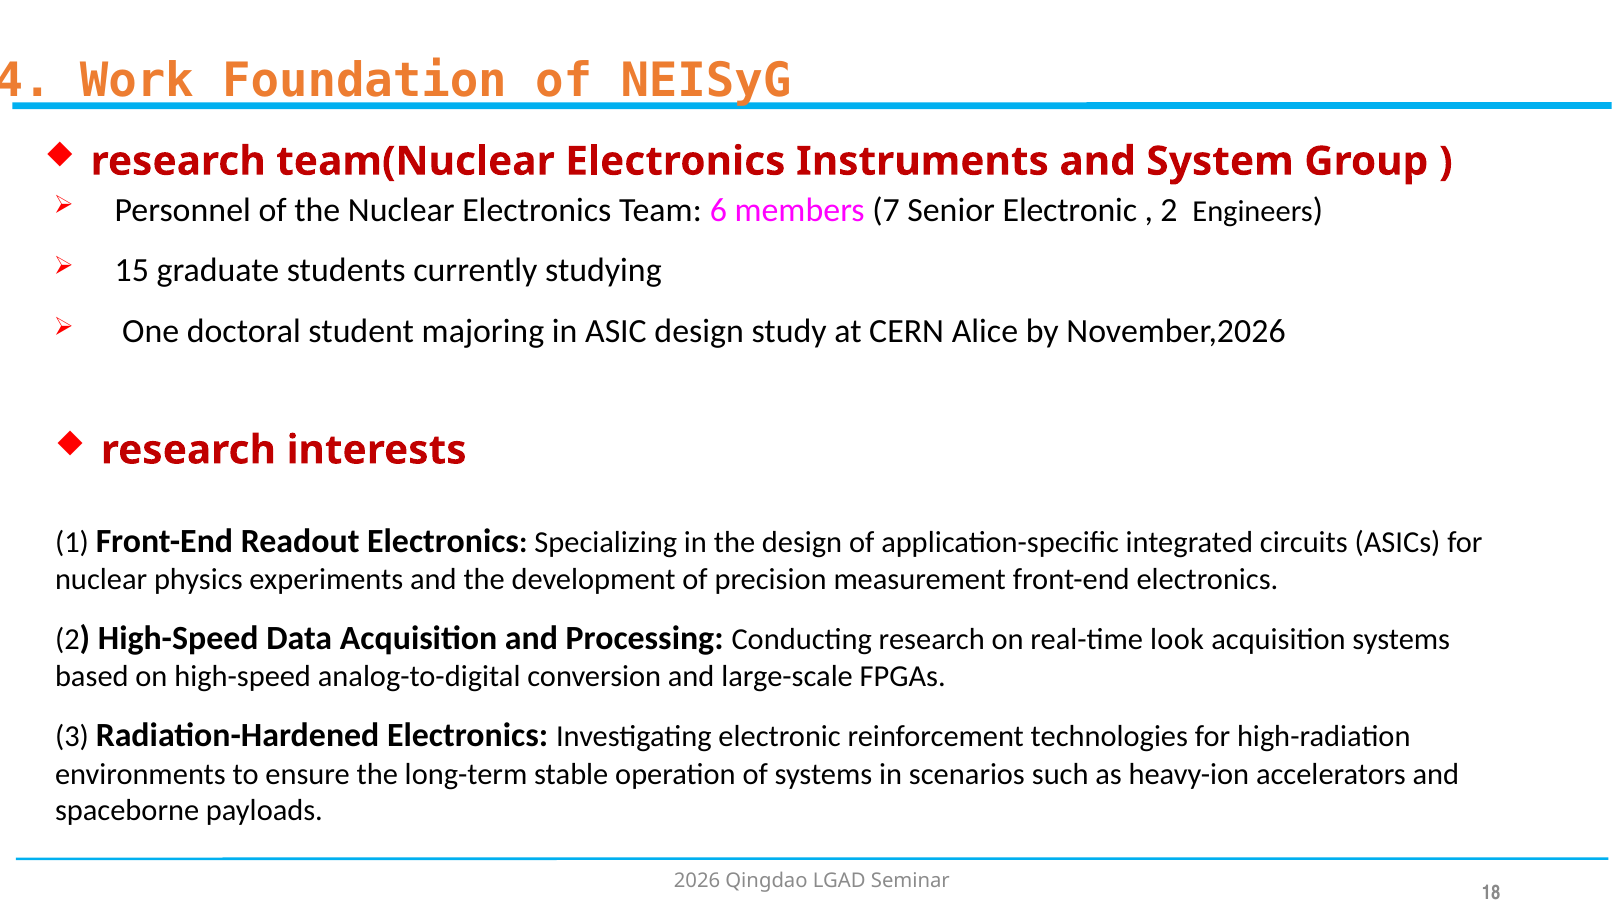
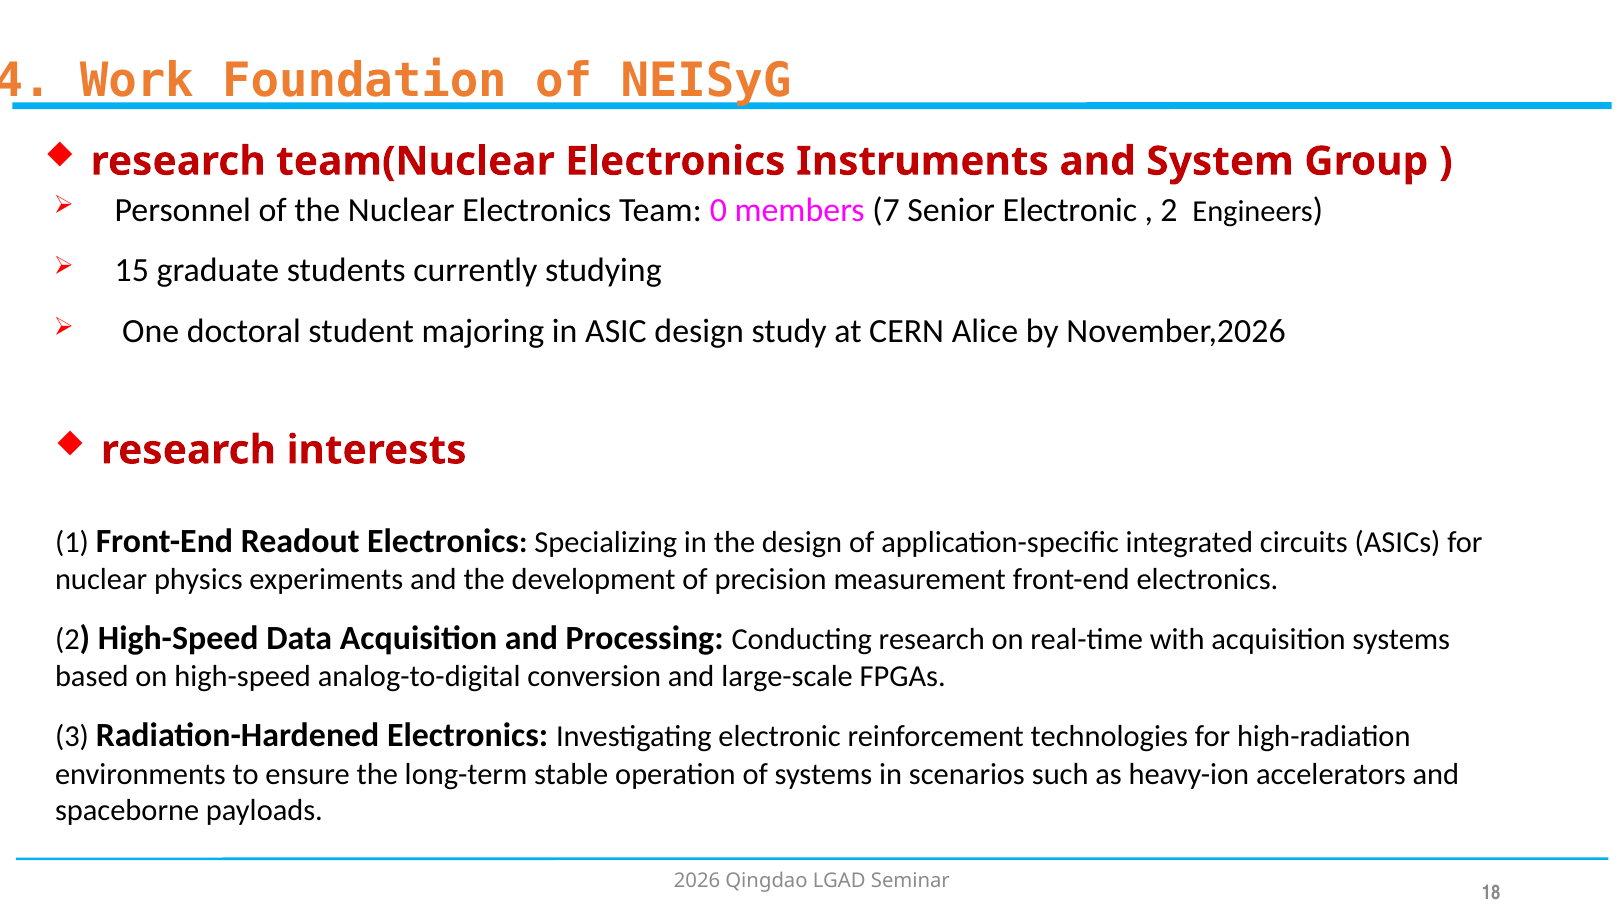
6: 6 -> 0
look: look -> with
